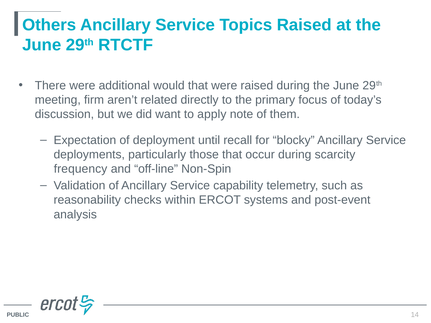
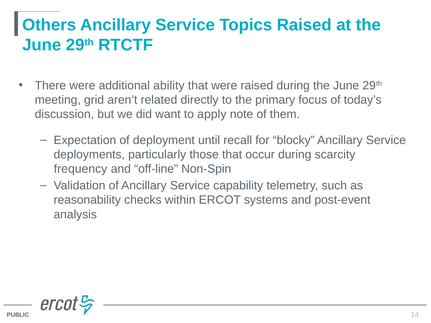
would: would -> ability
firm: firm -> grid
